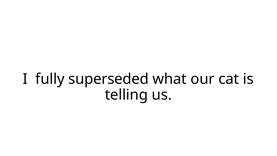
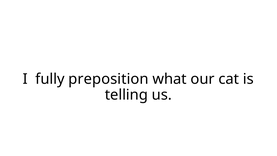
superseded: superseded -> preposition
